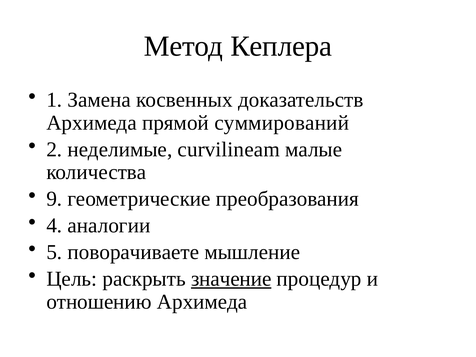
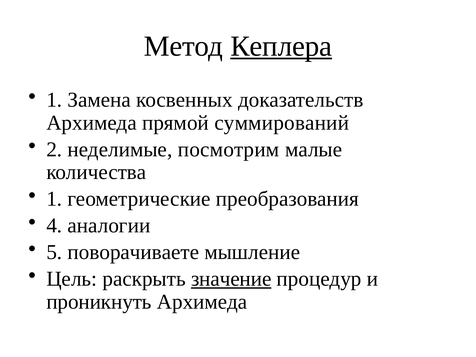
Кеплера underline: none -> present
curvilineam: curvilineam -> посмотрим
9 at (54, 199): 9 -> 1
отношению: отношению -> проникнуть
